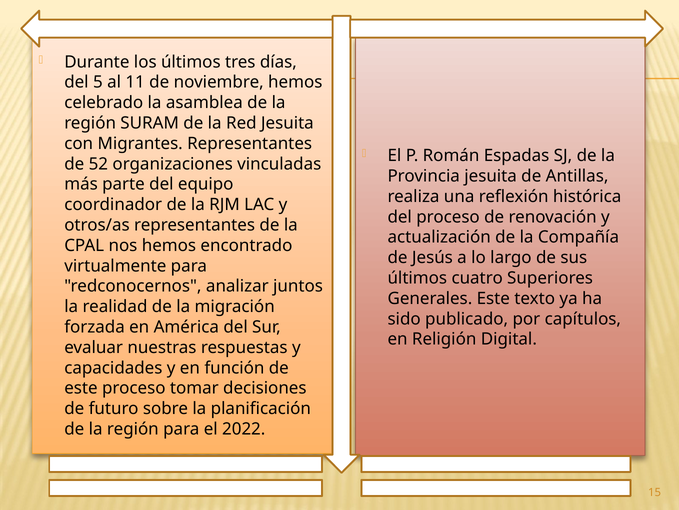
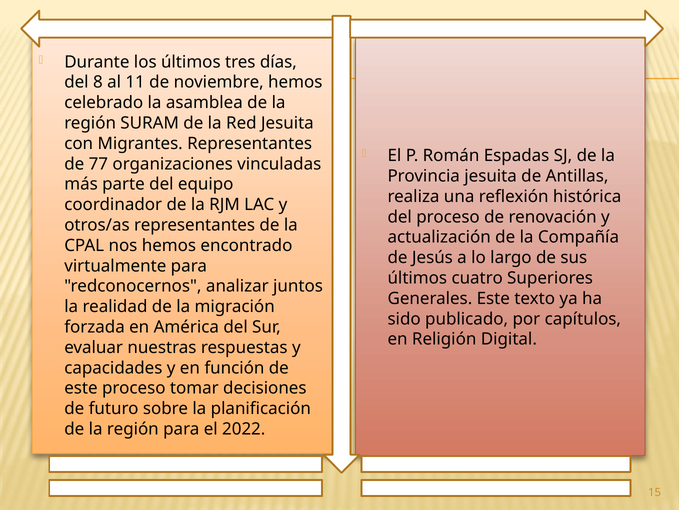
5: 5 -> 8
52: 52 -> 77
